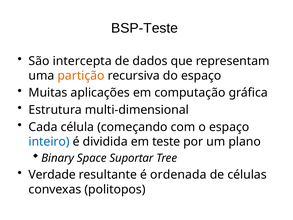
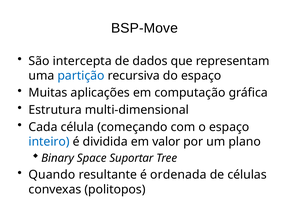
BSP-Teste: BSP-Teste -> BSP-Move
partição colour: orange -> blue
teste: teste -> valor
Verdade: Verdade -> Quando
